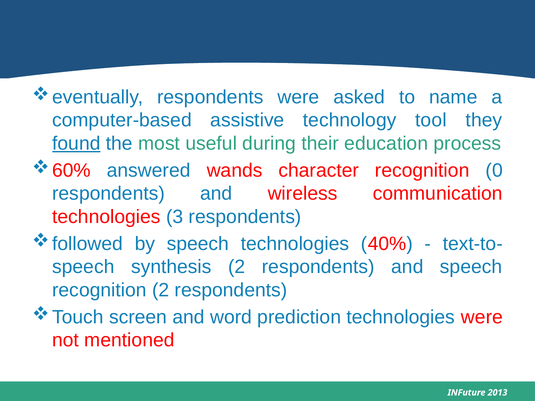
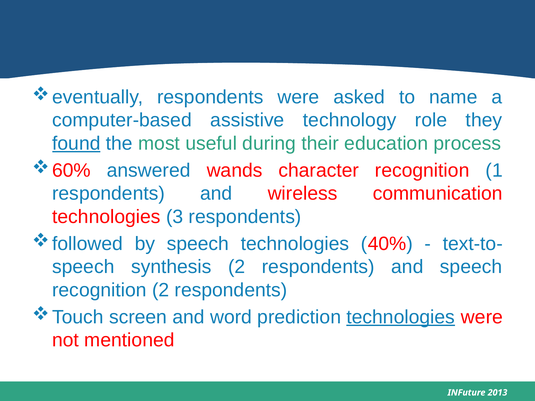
tool: tool -> role
0: 0 -> 1
technologies at (401, 317) underline: none -> present
